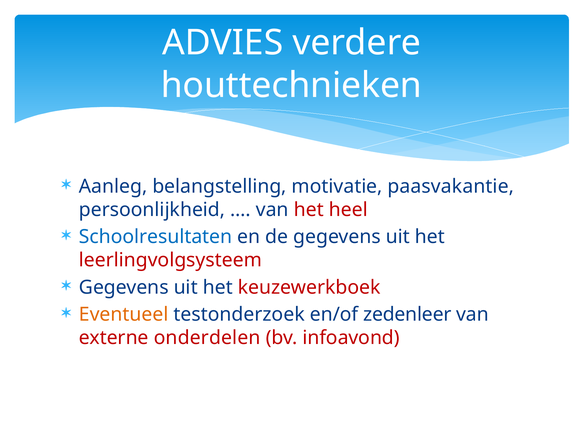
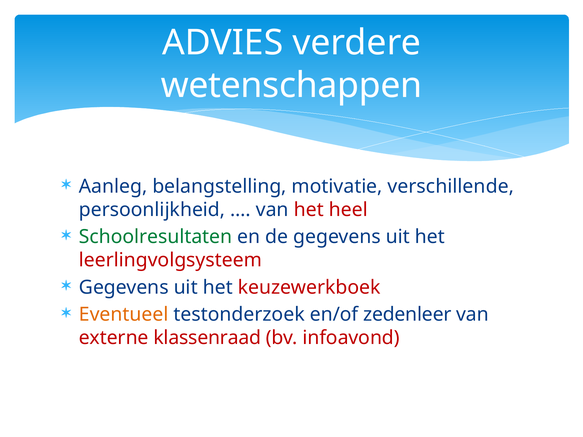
houttechnieken: houttechnieken -> wetenschappen
paasvakantie: paasvakantie -> verschillende
Schoolresultaten colour: blue -> green
onderdelen: onderdelen -> klassenraad
